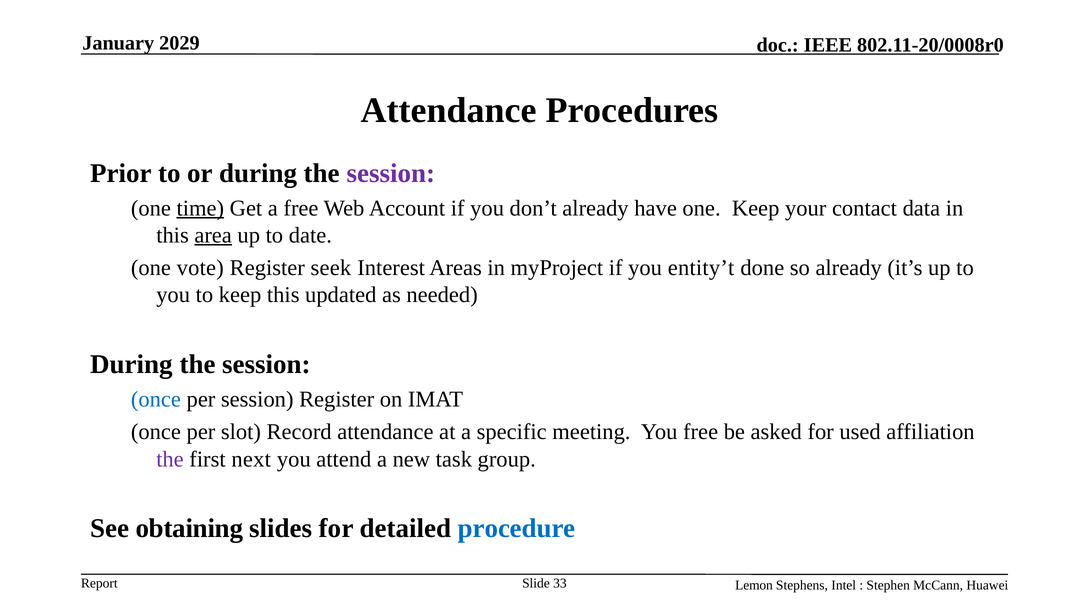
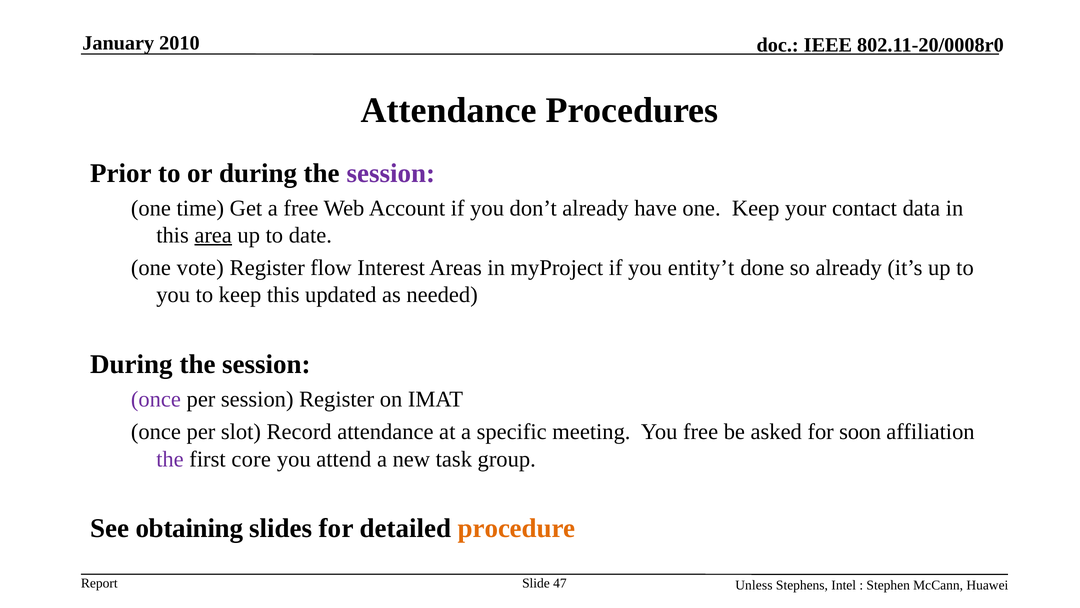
2029: 2029 -> 2010
time underline: present -> none
seek: seek -> flow
once at (156, 399) colour: blue -> purple
used: used -> soon
next: next -> core
procedure colour: blue -> orange
33: 33 -> 47
Lemon: Lemon -> Unless
